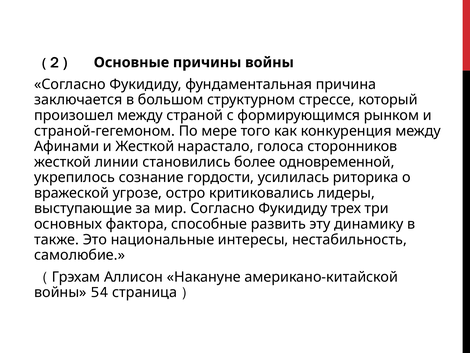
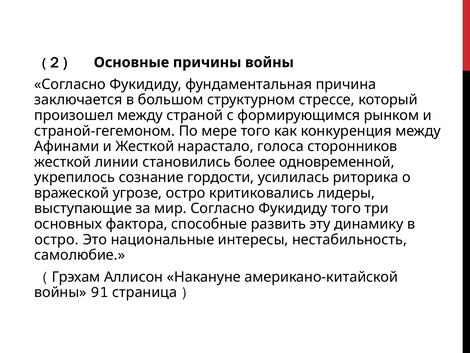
Фукидиду трех: трех -> того
также at (57, 239): также -> остро
54: 54 -> 91
